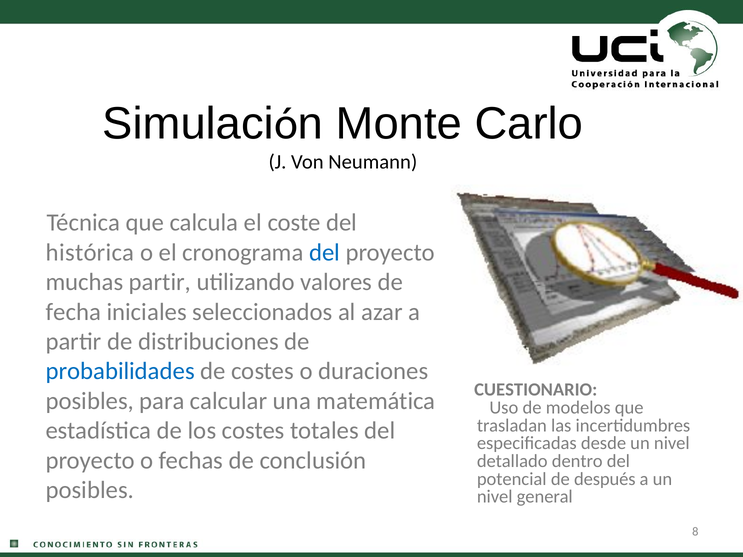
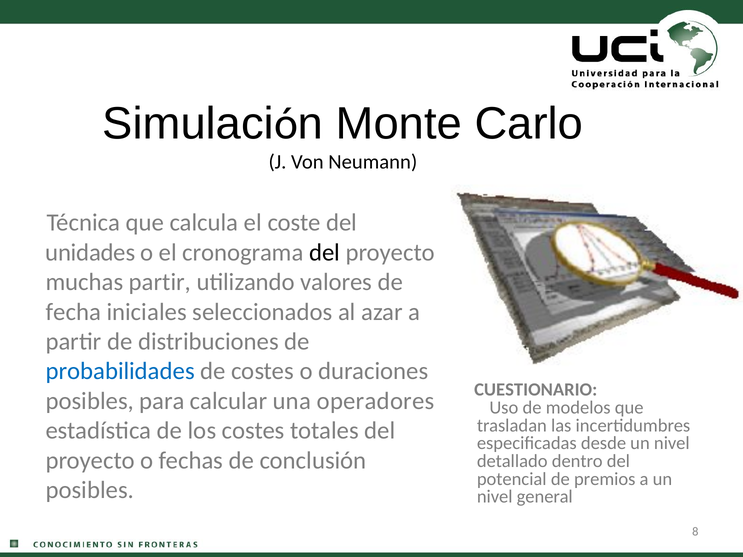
histórica: histórica -> unidades
del at (325, 253) colour: blue -> black
matemática: matemática -> operadores
después: después -> premios
